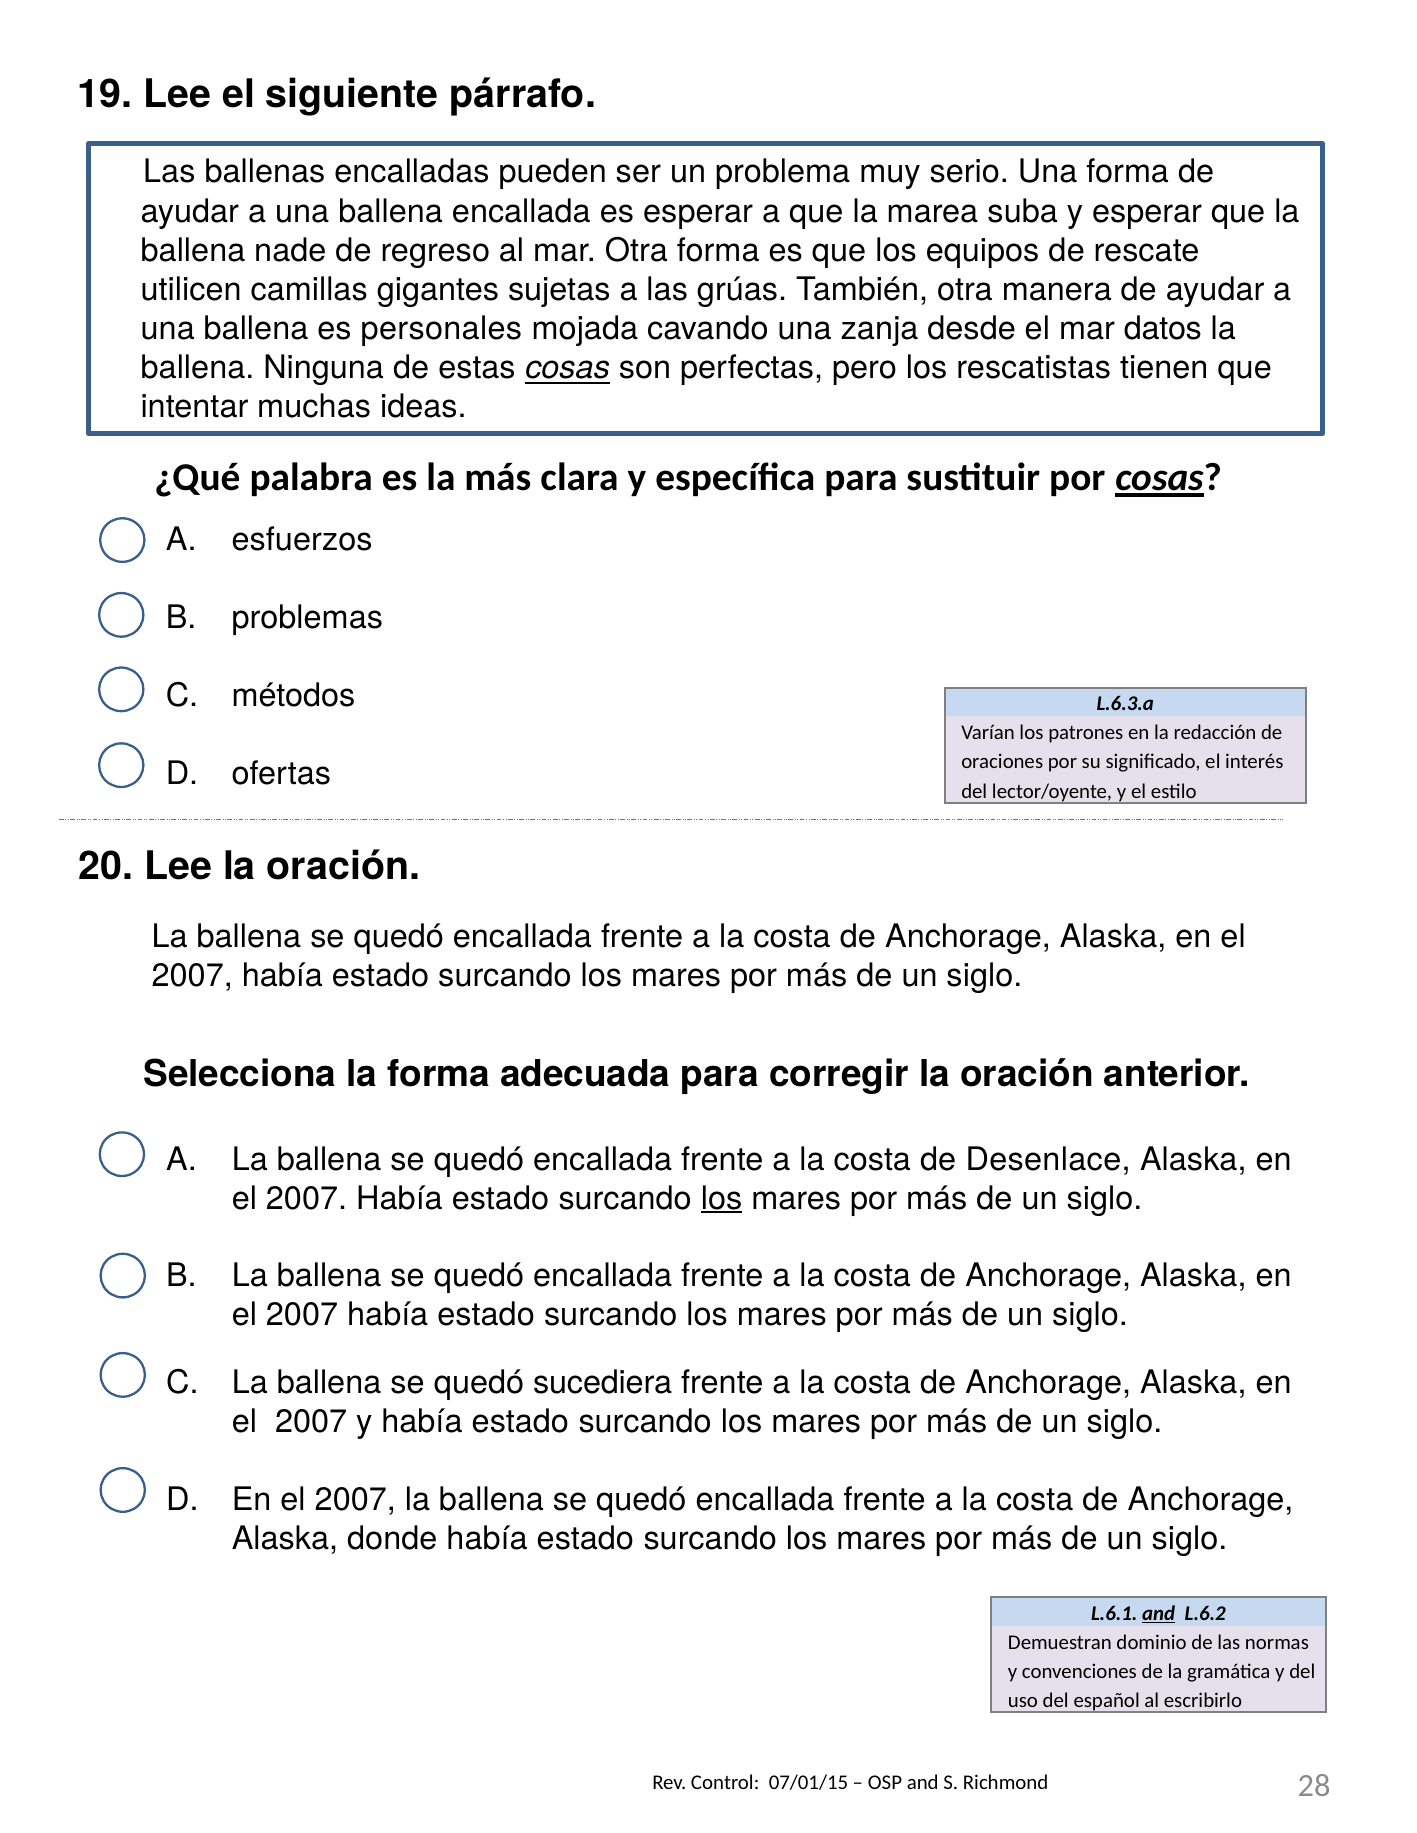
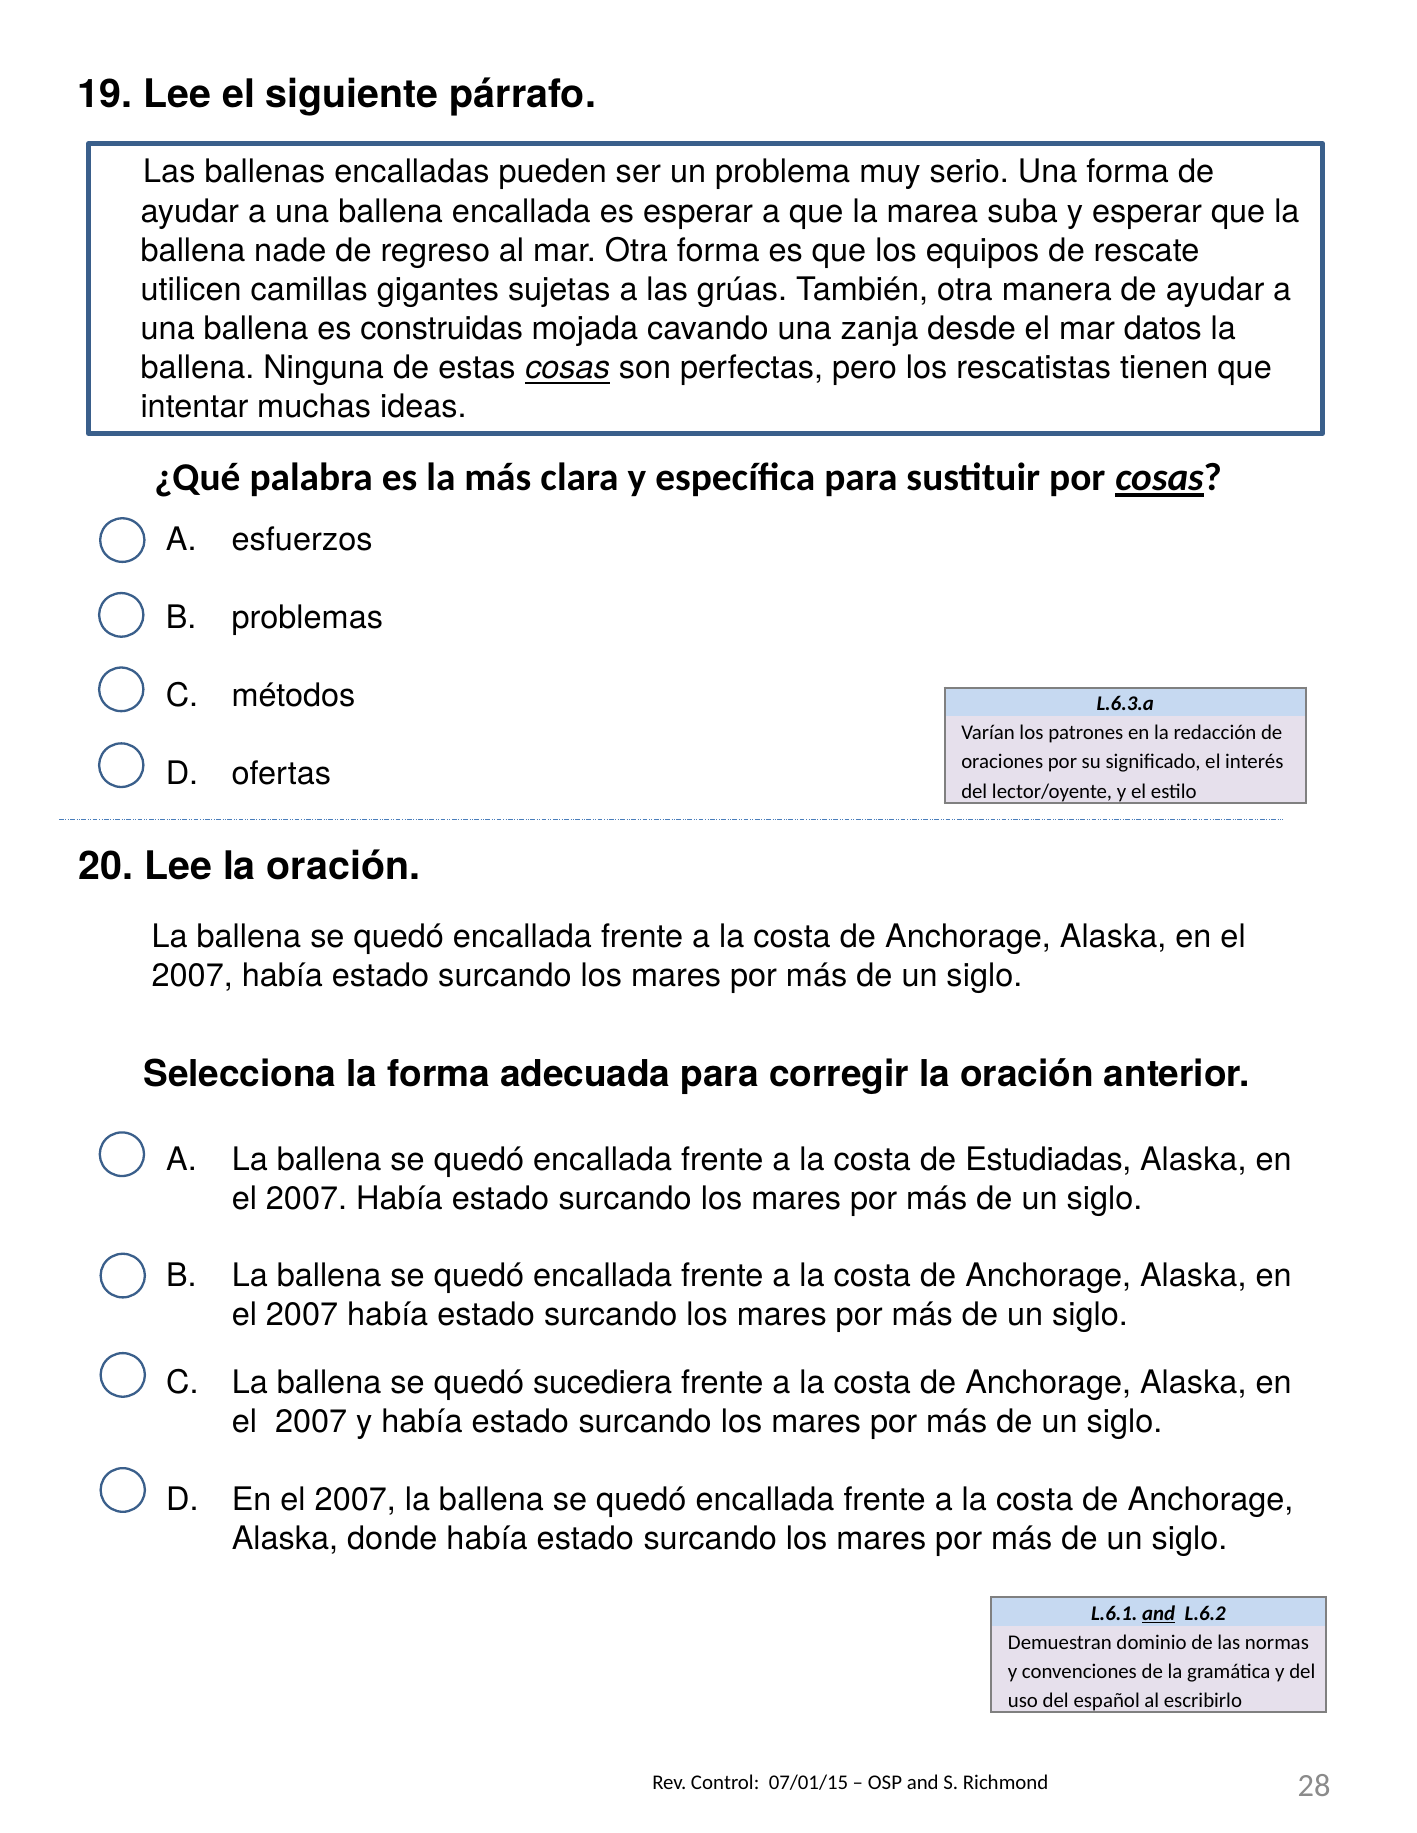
personales: personales -> construidas
Desenlace: Desenlace -> Estudiadas
los at (722, 1199) underline: present -> none
